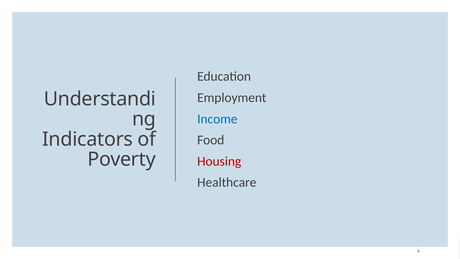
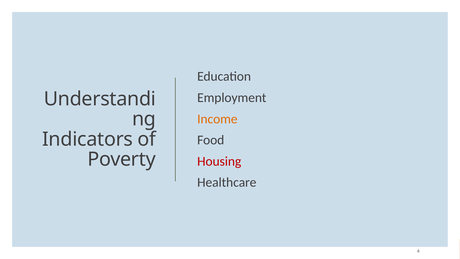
Income colour: blue -> orange
